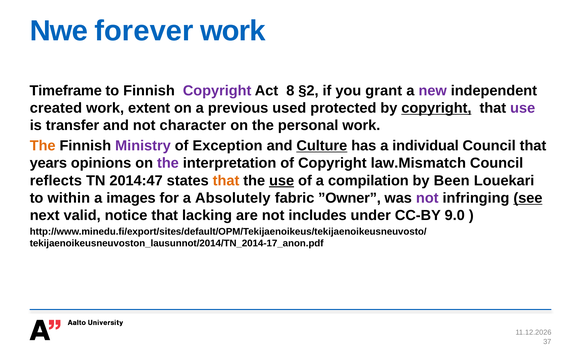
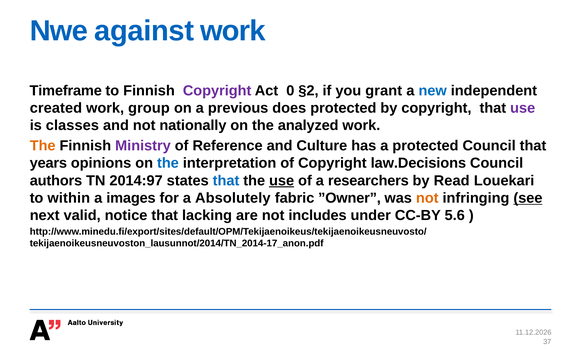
forever: forever -> against
8: 8 -> 0
new colour: purple -> blue
extent: extent -> group
used: used -> does
copyright at (436, 108) underline: present -> none
transfer: transfer -> classes
character: character -> nationally
personal: personal -> analyzed
Exception: Exception -> Reference
Culture underline: present -> none
a individual: individual -> protected
the at (168, 163) colour: purple -> blue
law.Mismatch: law.Mismatch -> law.Decisions
reflects: reflects -> authors
2014:47: 2014:47 -> 2014:97
that at (226, 181) colour: orange -> blue
compilation: compilation -> researchers
Been: Been -> Read
not at (427, 198) colour: purple -> orange
9.0: 9.0 -> 5.6
